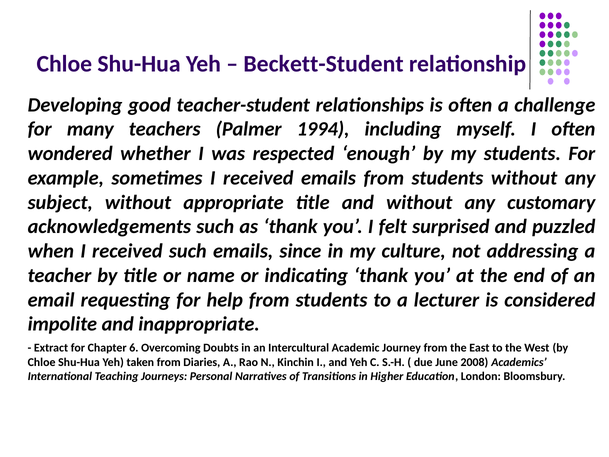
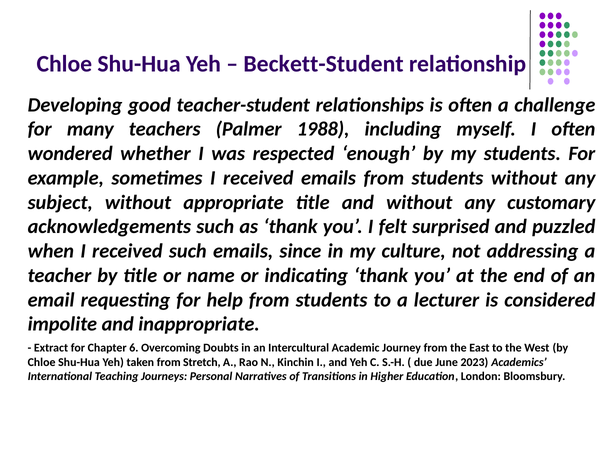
1994: 1994 -> 1988
Diaries: Diaries -> Stretch
2008: 2008 -> 2023
